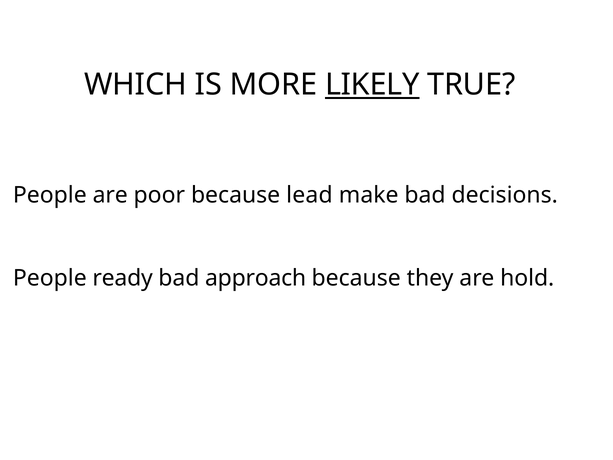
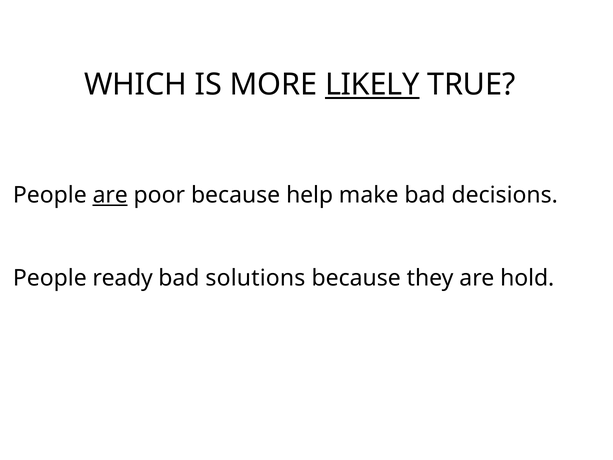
are at (110, 195) underline: none -> present
lead: lead -> help
approach: approach -> solutions
